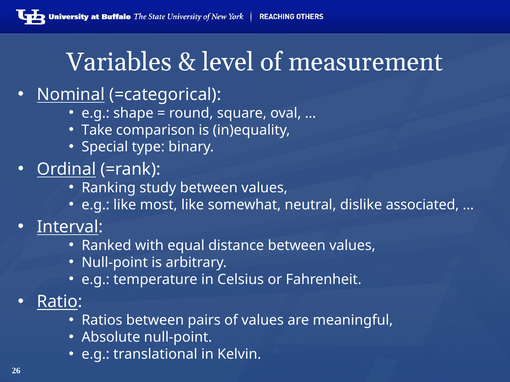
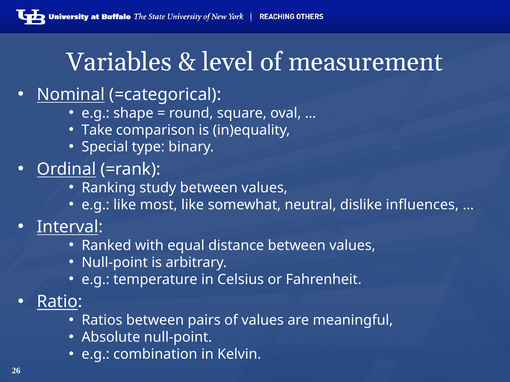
associated: associated -> influences
translational: translational -> combination
